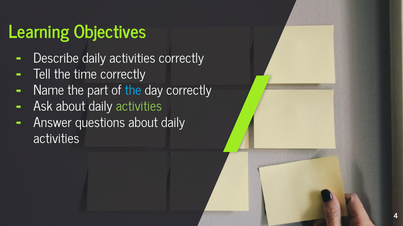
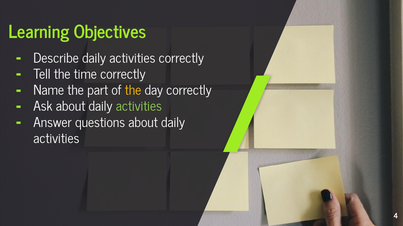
the at (133, 91) colour: light blue -> yellow
